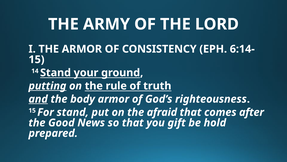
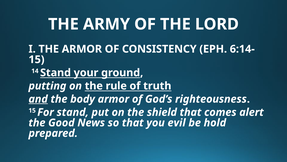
putting underline: present -> none
afraid: afraid -> shield
after: after -> alert
gift: gift -> evil
